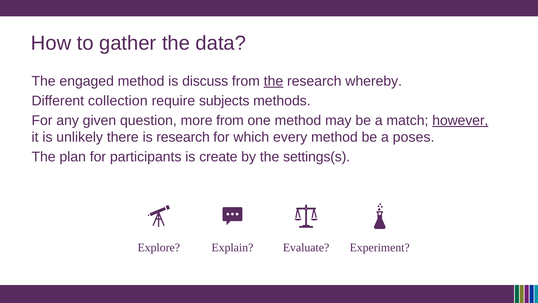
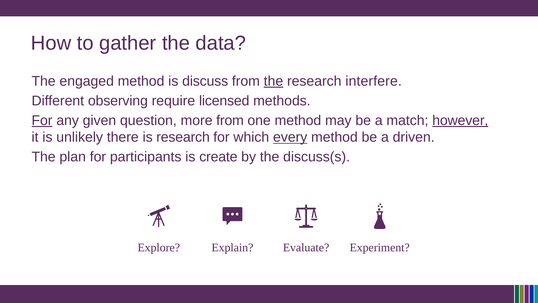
whereby: whereby -> interfere
collection: collection -> observing
subjects: subjects -> licensed
For at (42, 120) underline: none -> present
every underline: none -> present
poses: poses -> driven
settings(s: settings(s -> discuss(s
